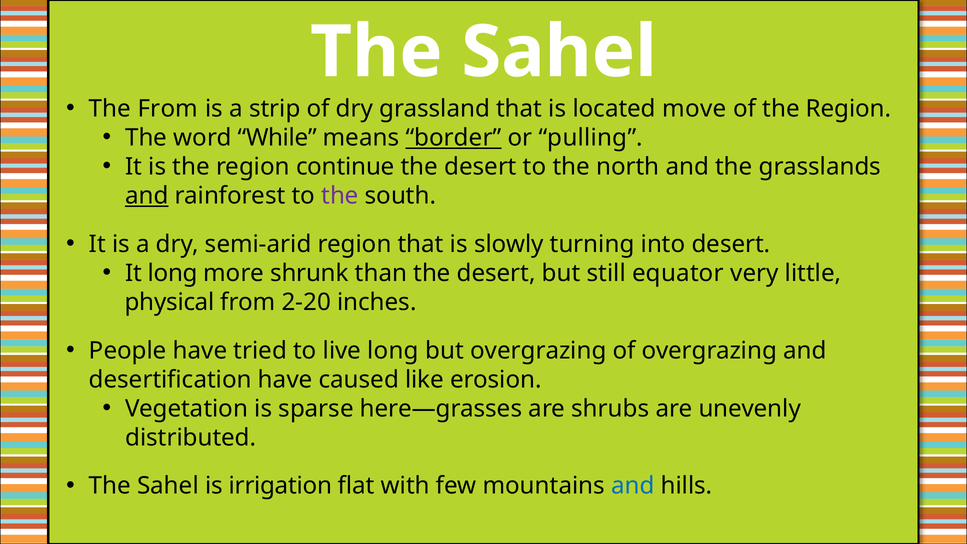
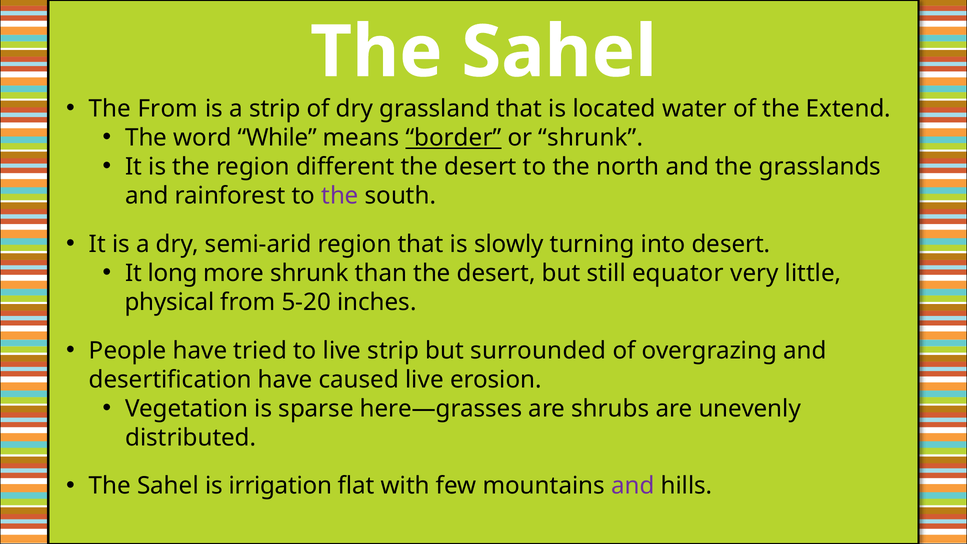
move: move -> water
of the Region: Region -> Extend
or pulling: pulling -> shrunk
continue: continue -> different
and at (147, 196) underline: present -> none
2-20: 2-20 -> 5-20
live long: long -> strip
but overgrazing: overgrazing -> surrounded
caused like: like -> live
and at (633, 486) colour: blue -> purple
